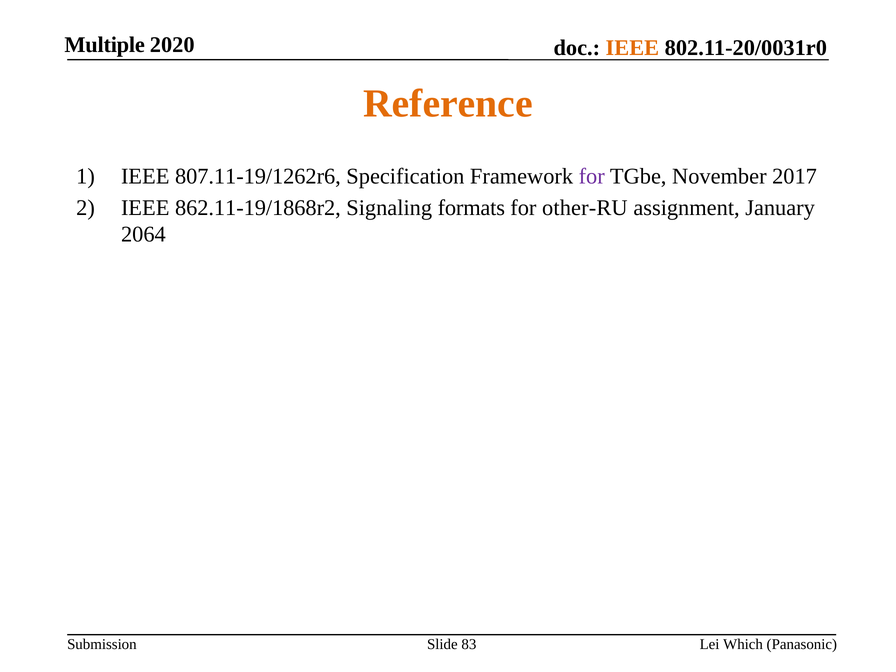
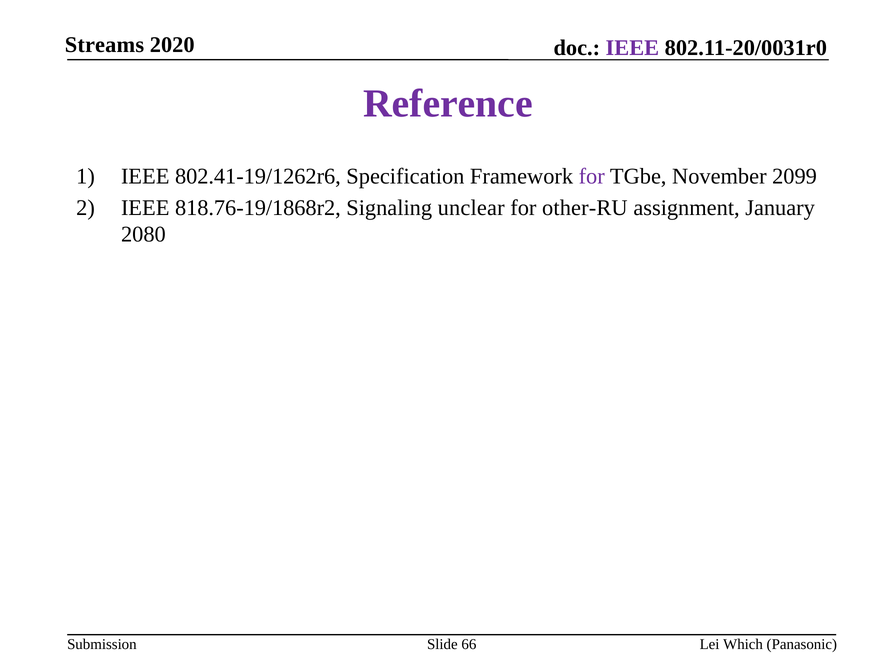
Multiple: Multiple -> Streams
IEEE at (632, 48) colour: orange -> purple
Reference colour: orange -> purple
807.11-19/1262r6: 807.11-19/1262r6 -> 802.41-19/1262r6
2017: 2017 -> 2099
862.11-19/1868r2: 862.11-19/1868r2 -> 818.76-19/1868r2
formats: formats -> unclear
2064: 2064 -> 2080
83: 83 -> 66
